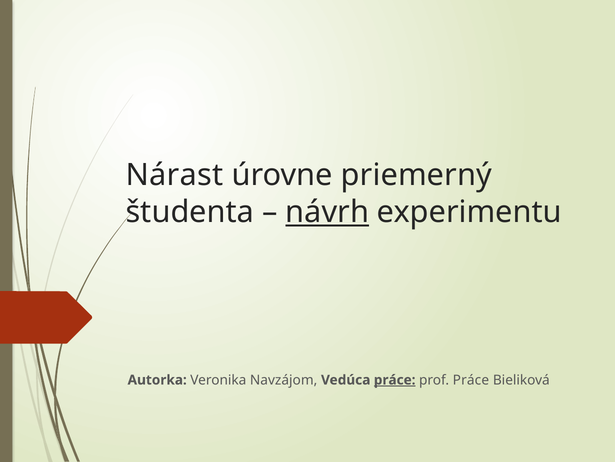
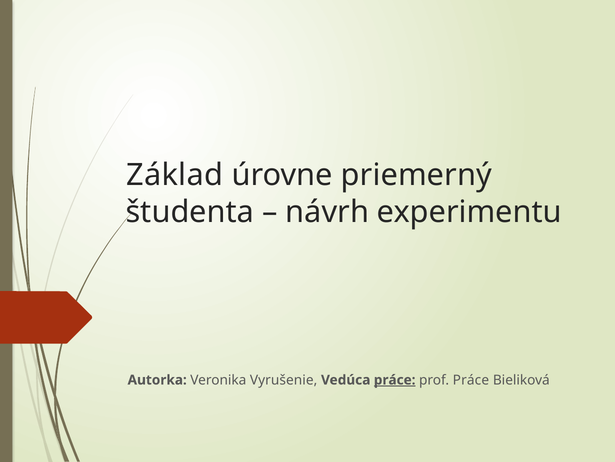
Nárast: Nárast -> Základ
návrh underline: present -> none
Navzájom: Navzájom -> Vyrušenie
